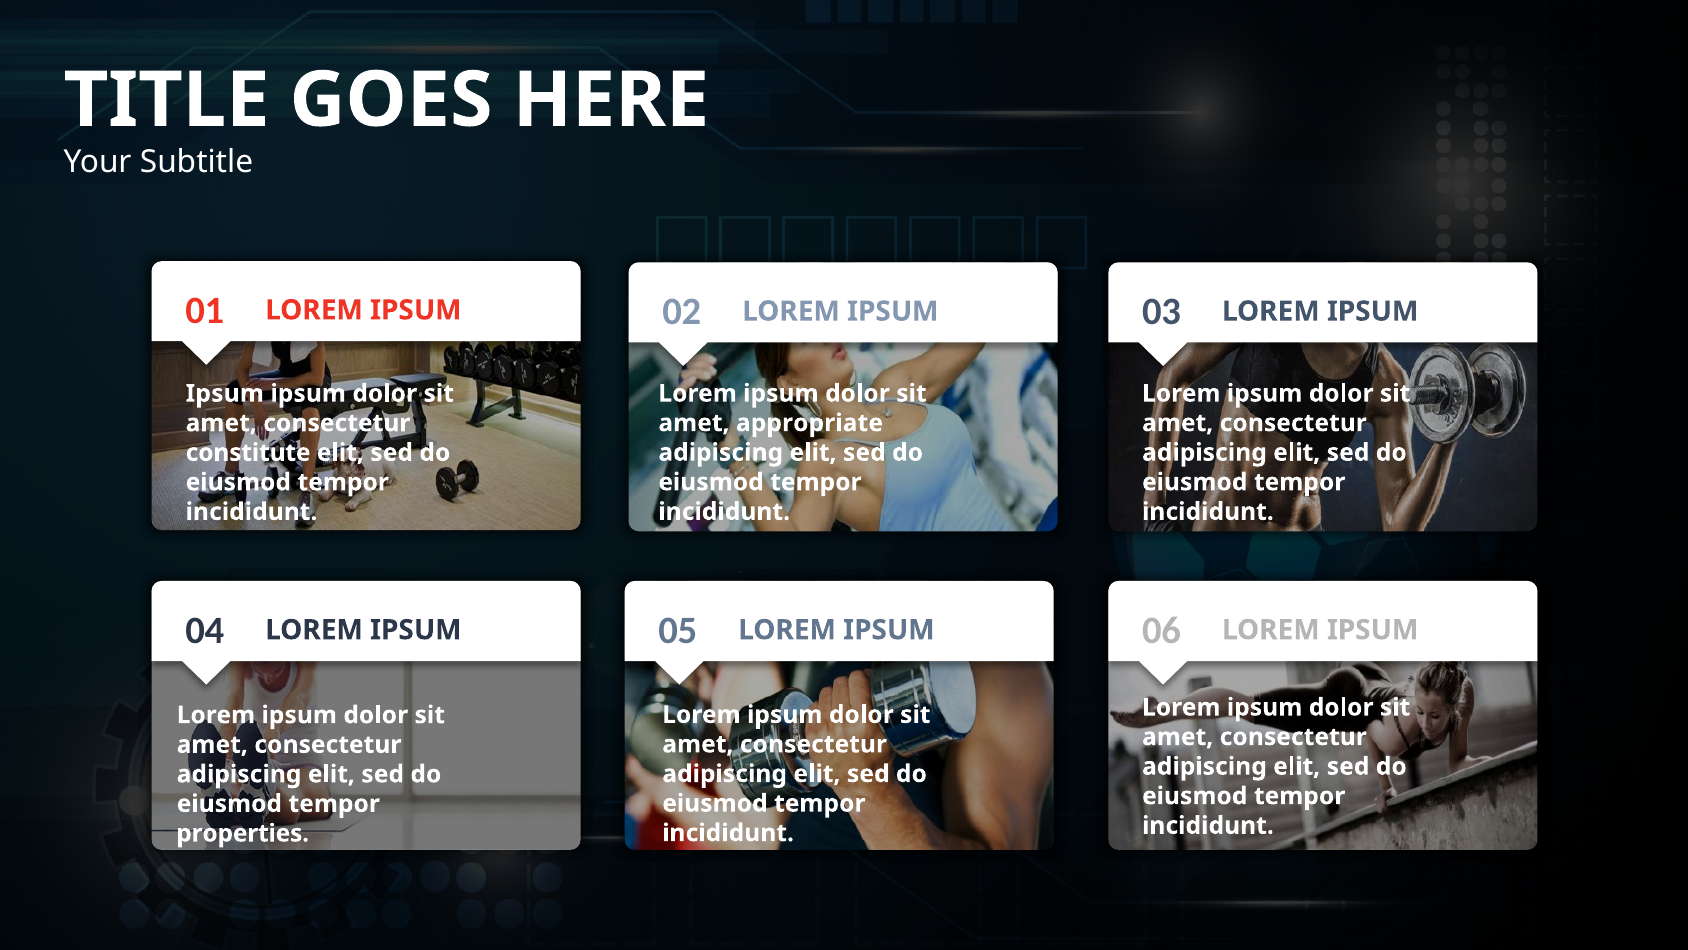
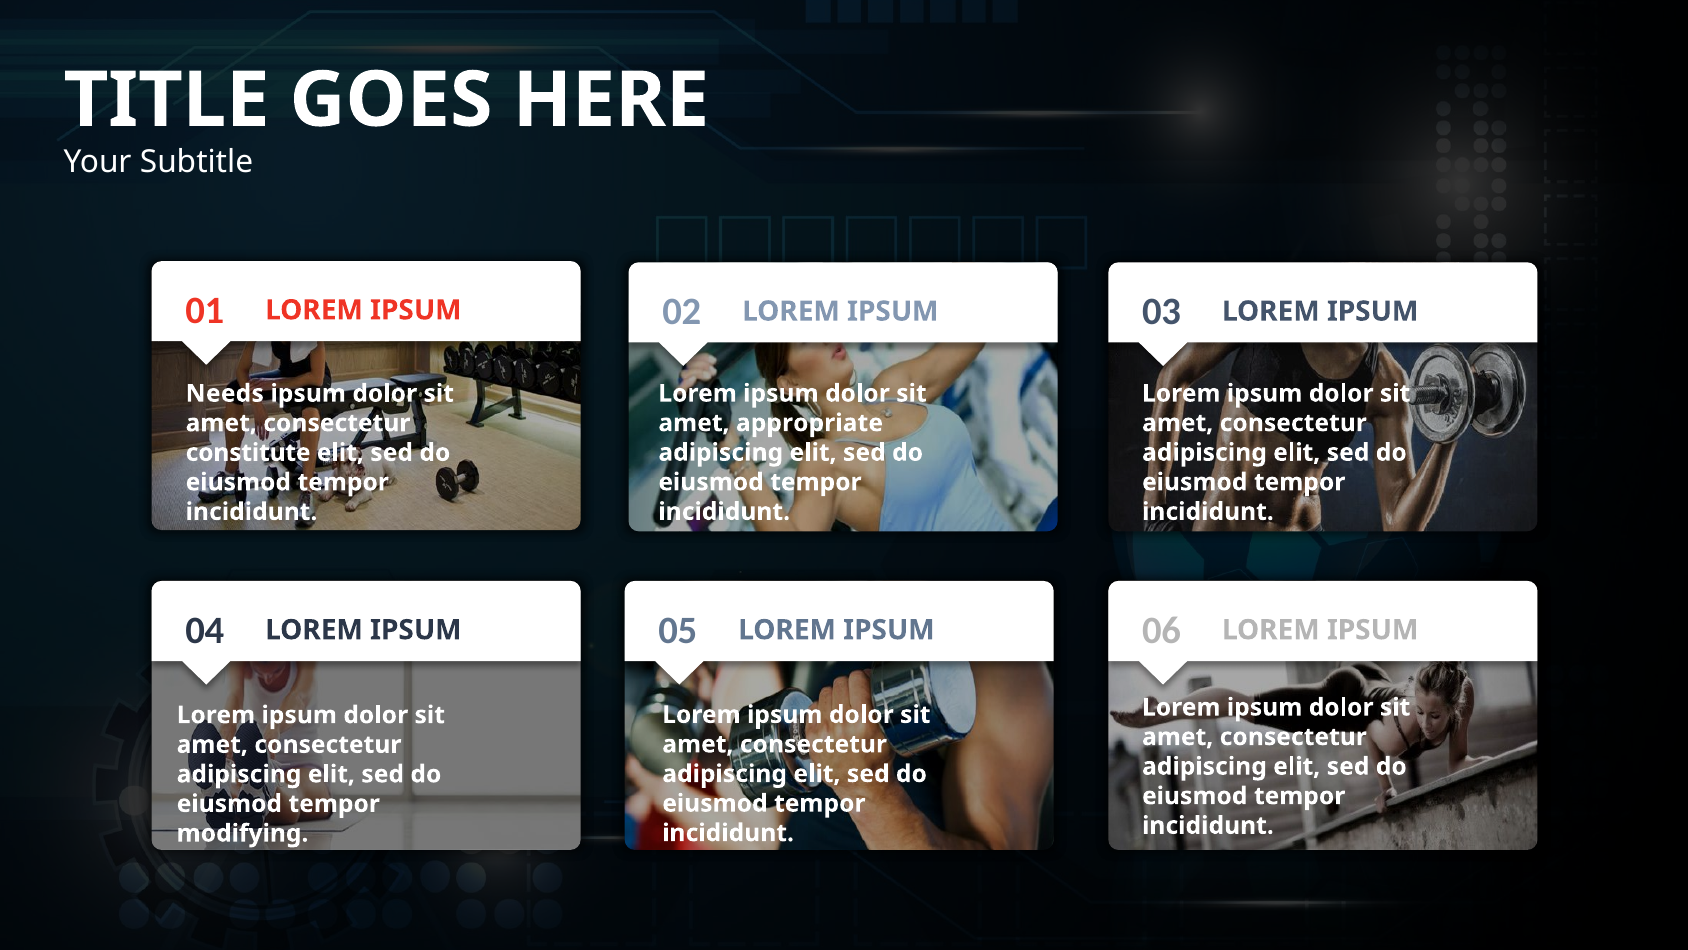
Ipsum at (225, 393): Ipsum -> Needs
properties: properties -> modifying
